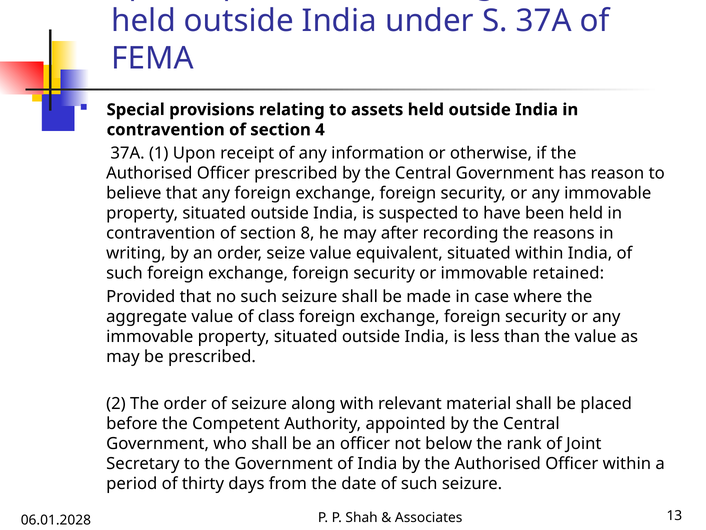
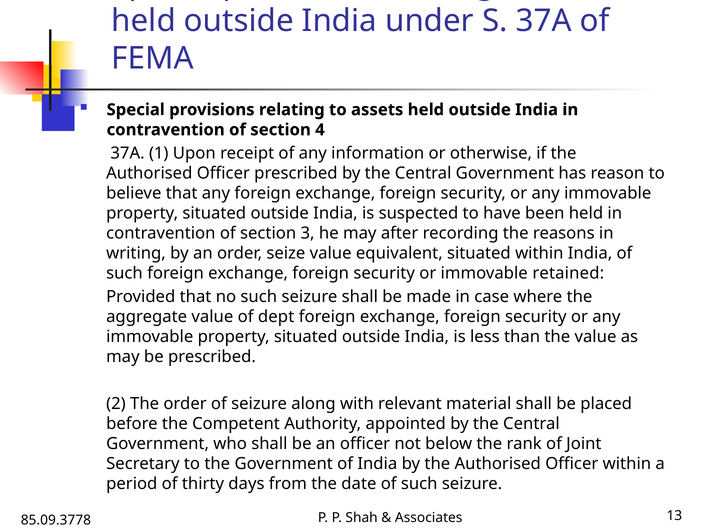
8: 8 -> 3
class: class -> dept
06.01.2028: 06.01.2028 -> 85.09.3778
